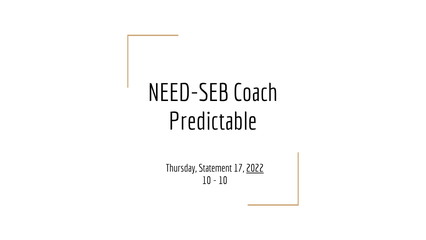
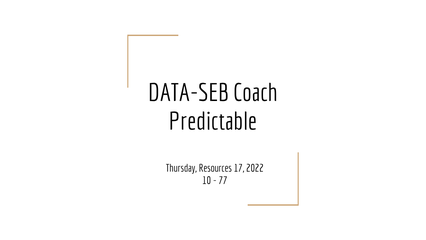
NEED-SEB: NEED-SEB -> DATA-SEB
Statement: Statement -> Resources
2022 underline: present -> none
10 at (223, 180): 10 -> 77
